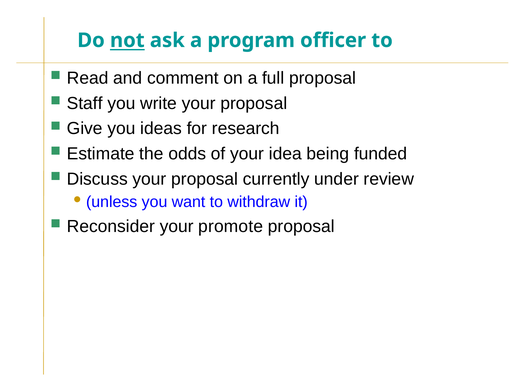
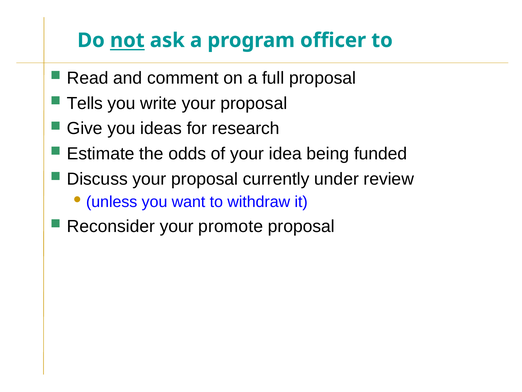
Staff: Staff -> Tells
